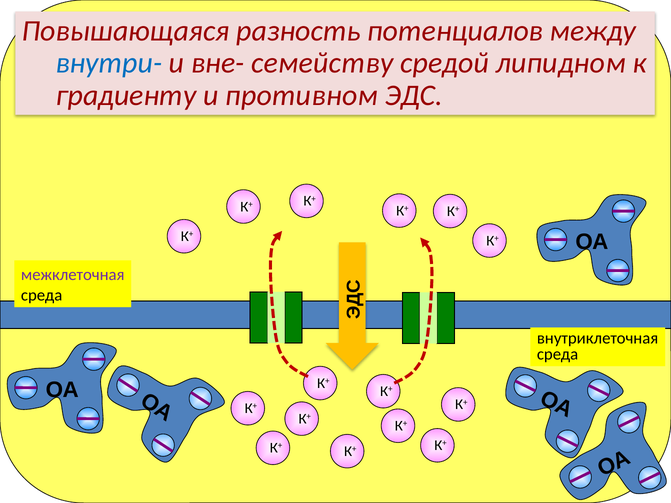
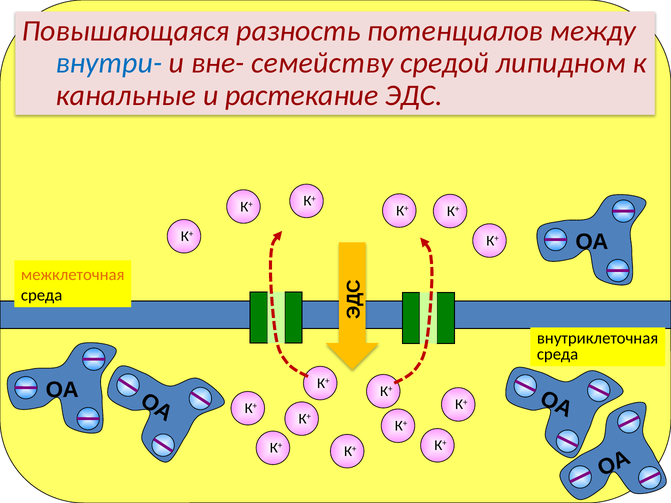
градиенту: градиенту -> канальные
противном: противном -> растекание
межклеточная colour: purple -> orange
